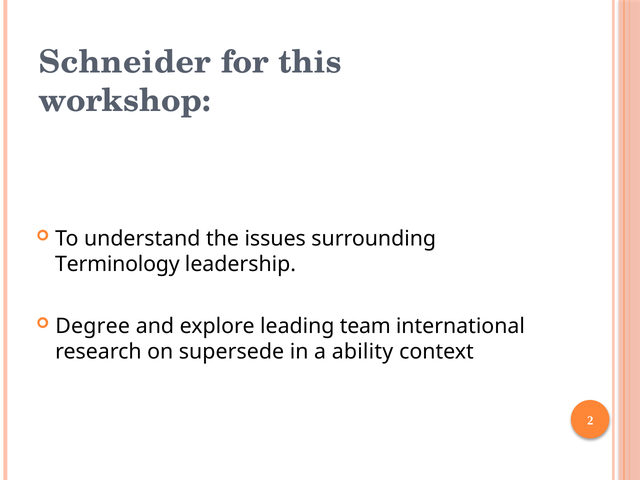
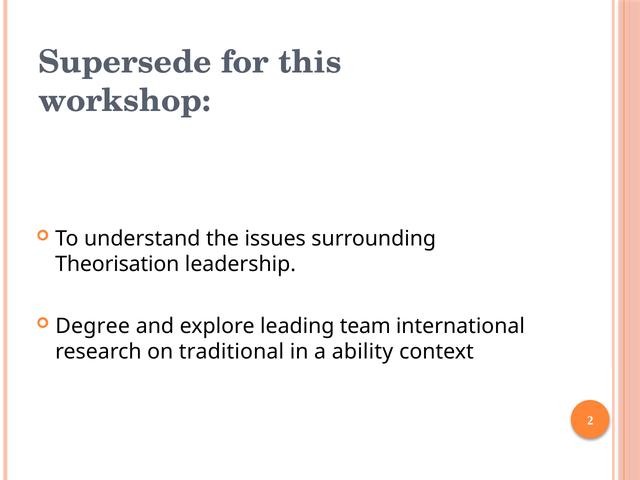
Schneider: Schneider -> Supersede
Terminology: Terminology -> Theorisation
supersede: supersede -> traditional
